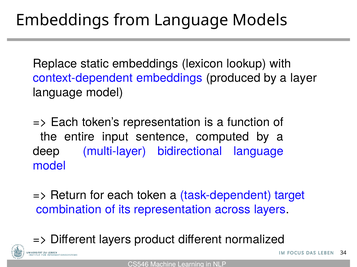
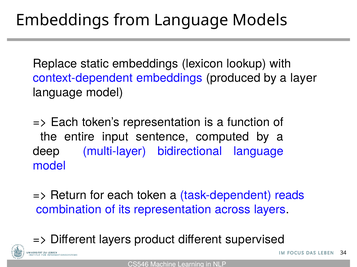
target: target -> reads
normalized: normalized -> supervised
